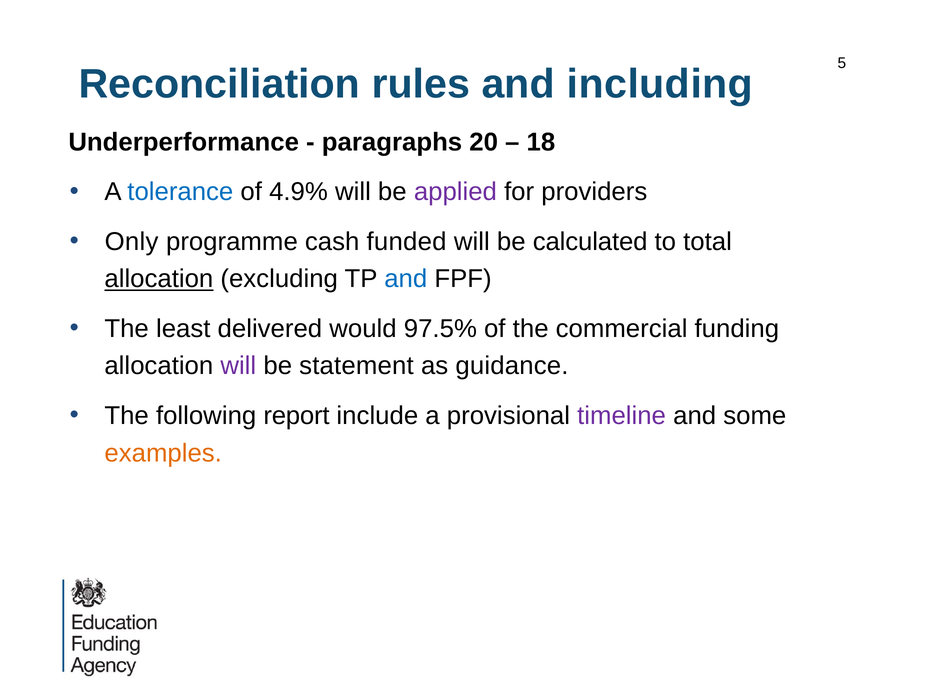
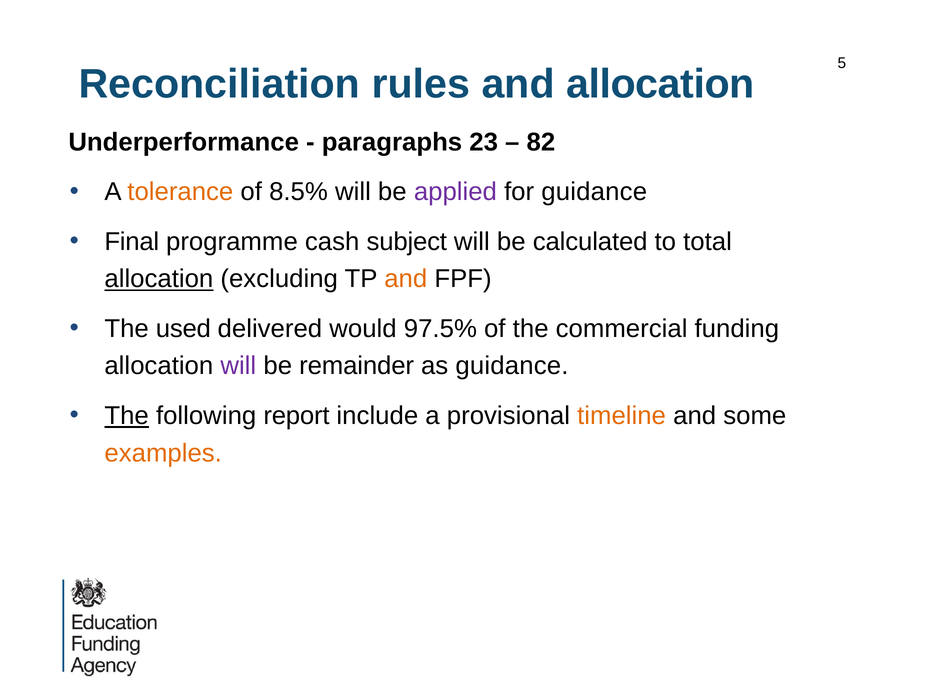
and including: including -> allocation
20: 20 -> 23
18: 18 -> 82
tolerance colour: blue -> orange
4.9%: 4.9% -> 8.5%
for providers: providers -> guidance
Only: Only -> Final
funded: funded -> subject
and at (406, 279) colour: blue -> orange
least: least -> used
statement: statement -> remainder
The at (127, 416) underline: none -> present
timeline colour: purple -> orange
